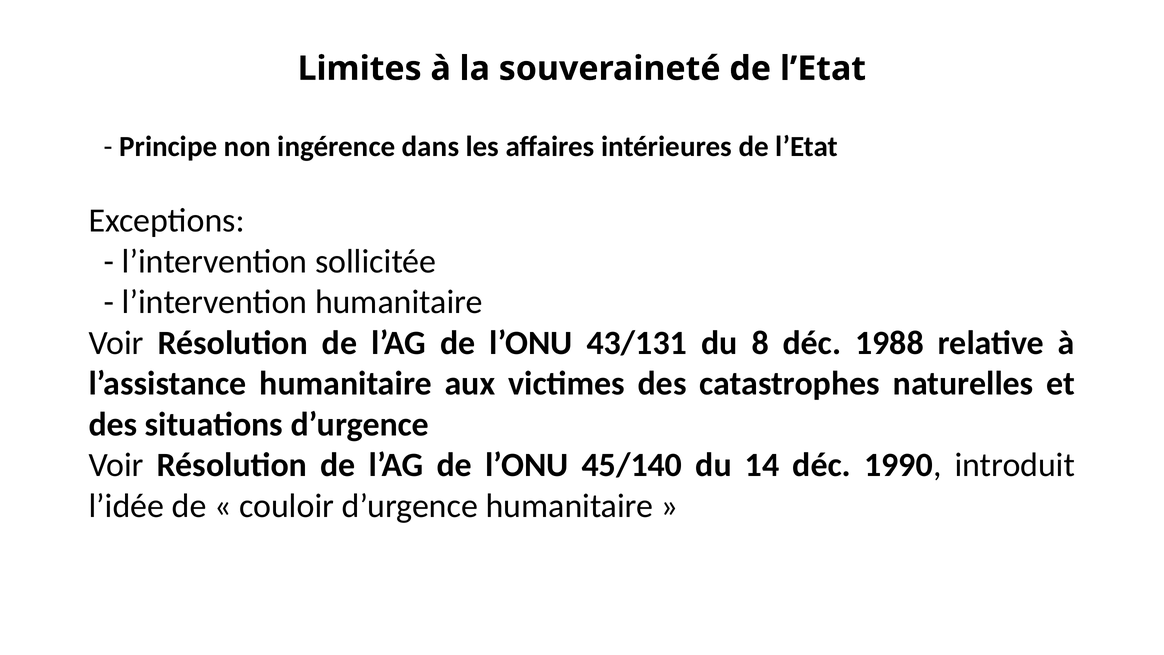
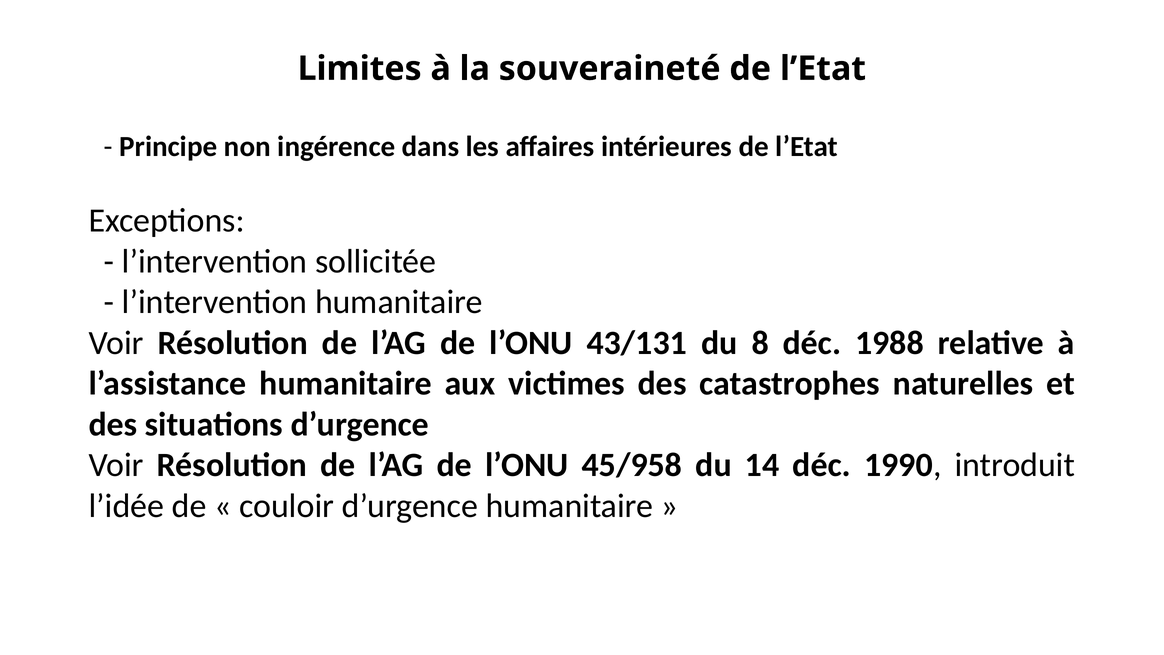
45/140: 45/140 -> 45/958
